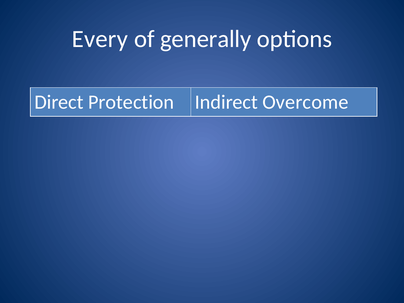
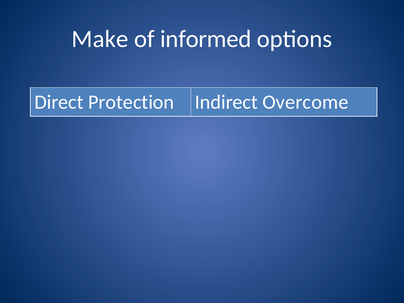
Every: Every -> Make
generally: generally -> informed
